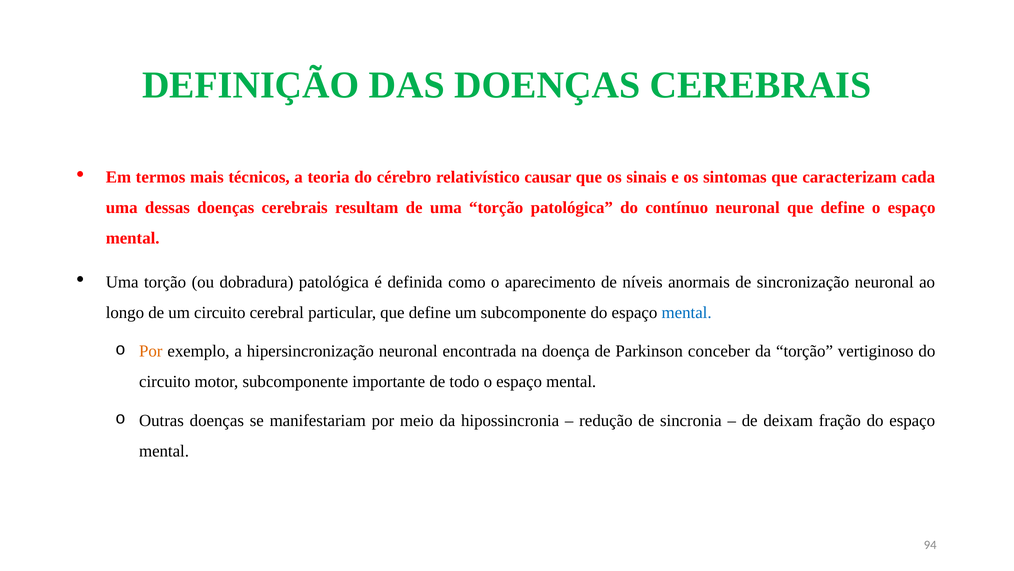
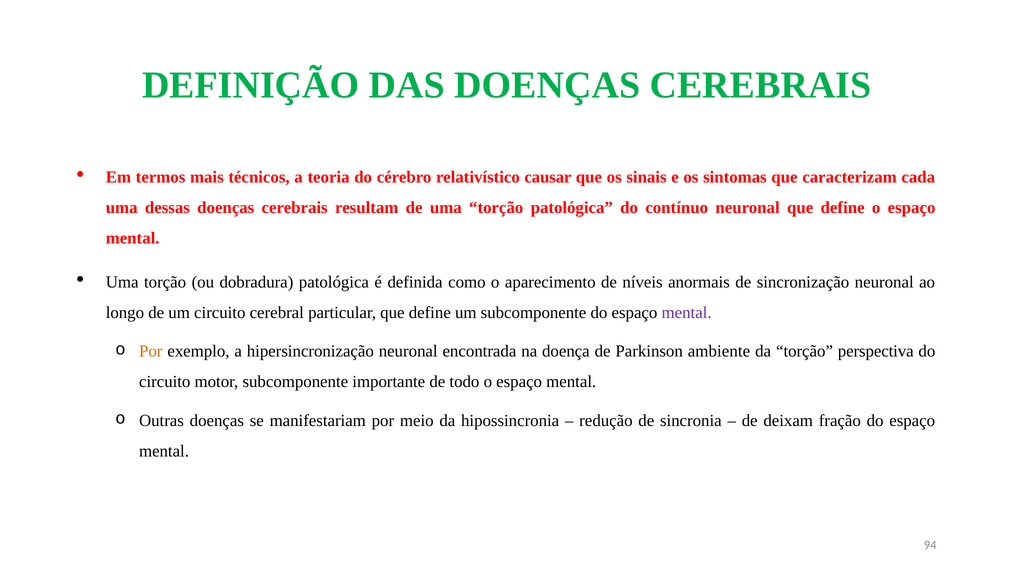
mental at (687, 312) colour: blue -> purple
conceber: conceber -> ambiente
vertiginoso: vertiginoso -> perspectiva
